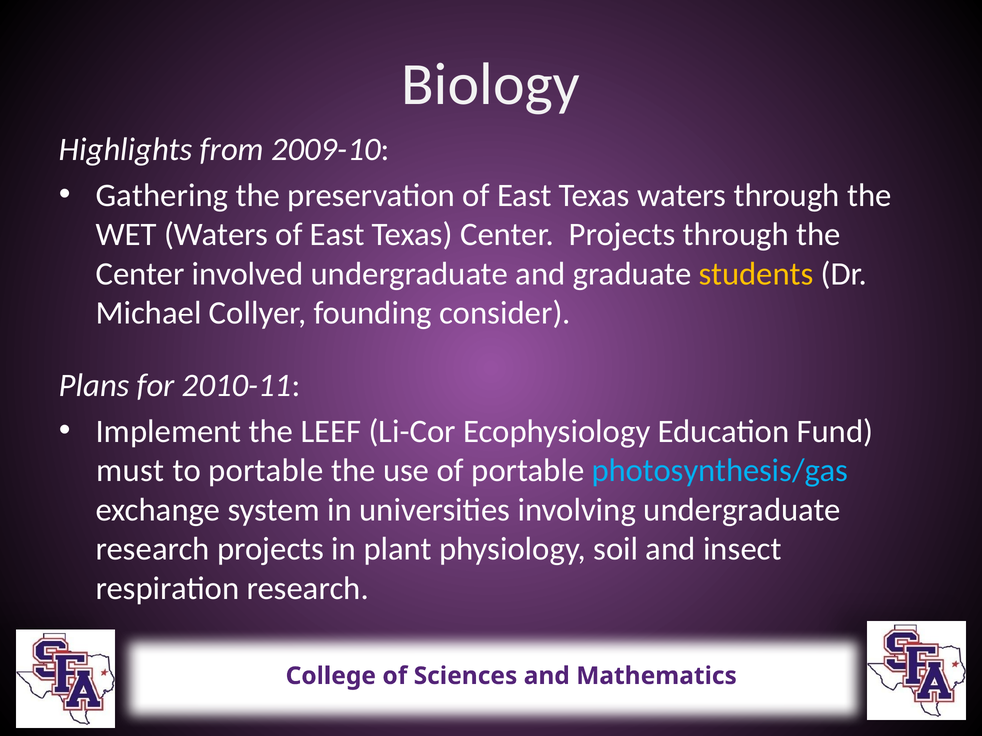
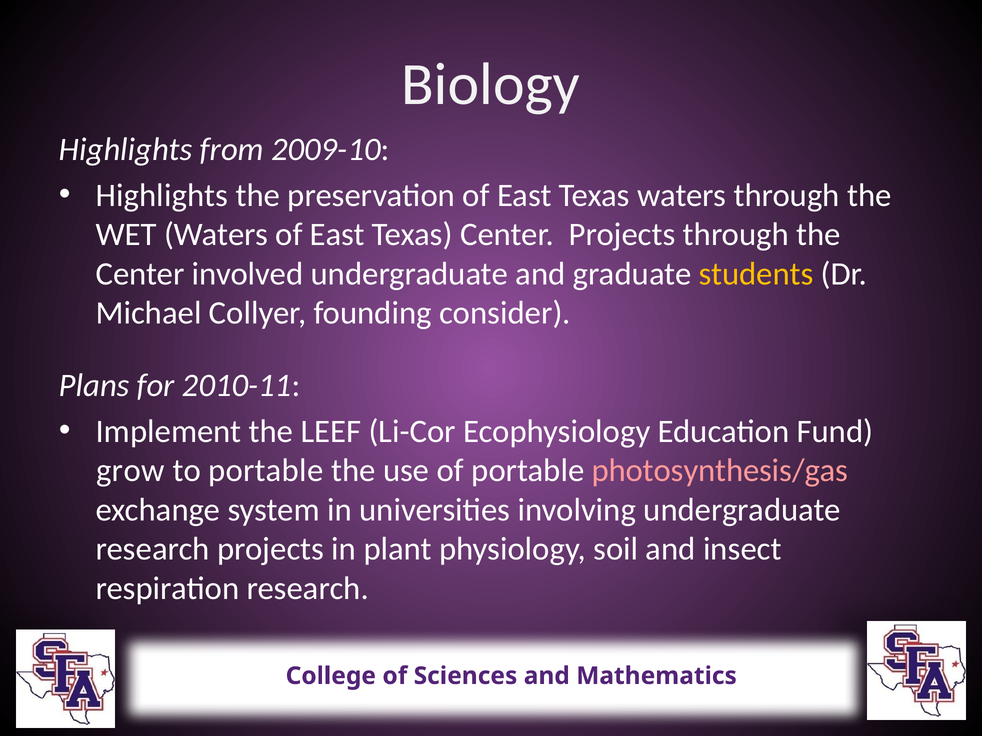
Gathering at (162, 195): Gathering -> Highlights
must: must -> grow
photosynthesis/gas colour: light blue -> pink
